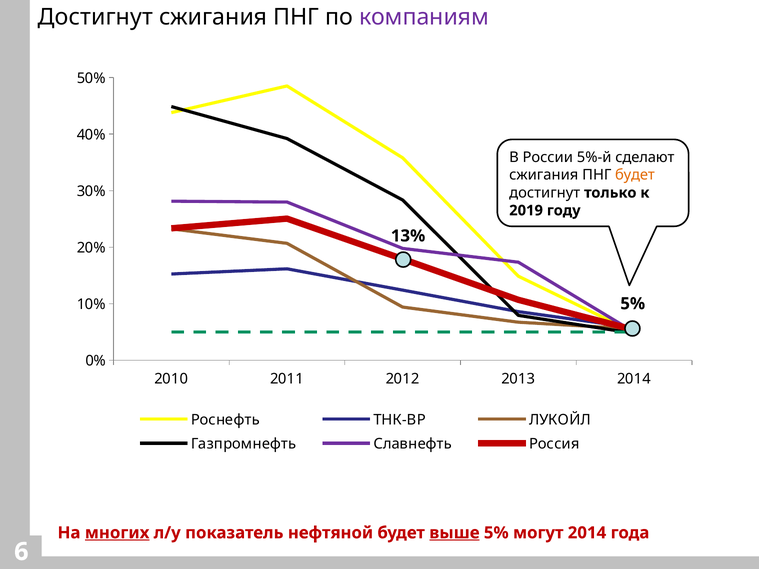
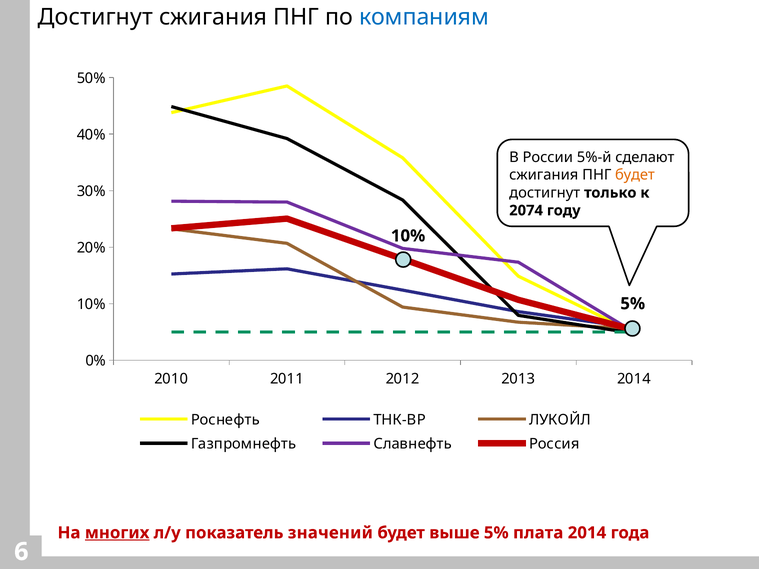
компаниям colour: purple -> blue
2019: 2019 -> 2074
13% at (408, 236): 13% -> 10%
нефтяной: нефтяной -> значений
выше underline: present -> none
могут: могут -> плата
